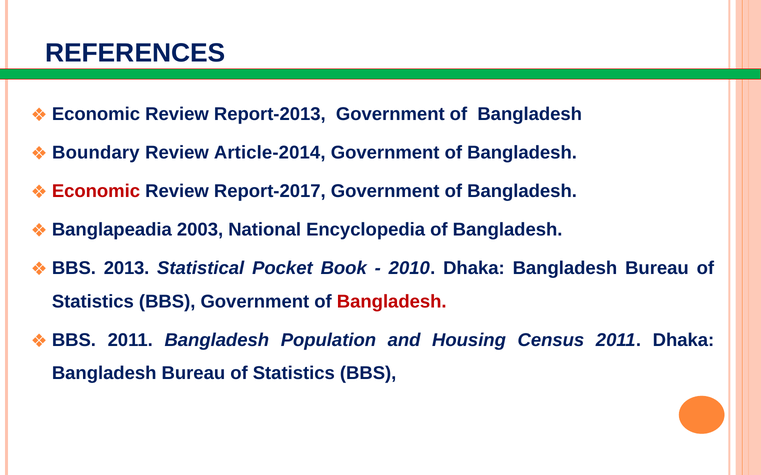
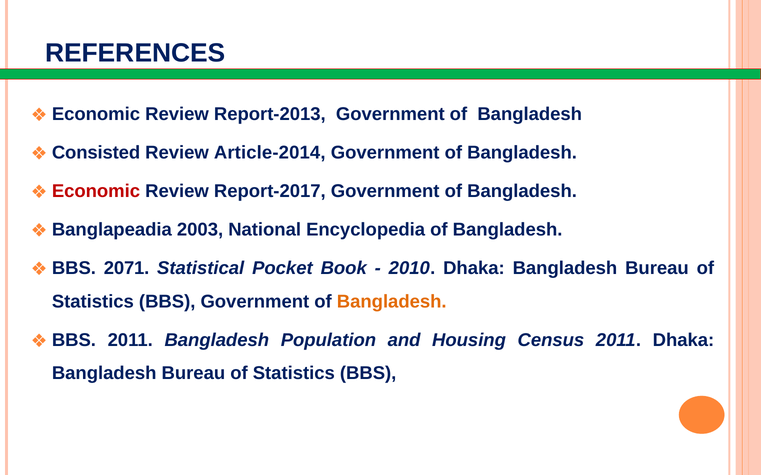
Boundary: Boundary -> Consisted
2013: 2013 -> 2071
Bangladesh at (392, 302) colour: red -> orange
